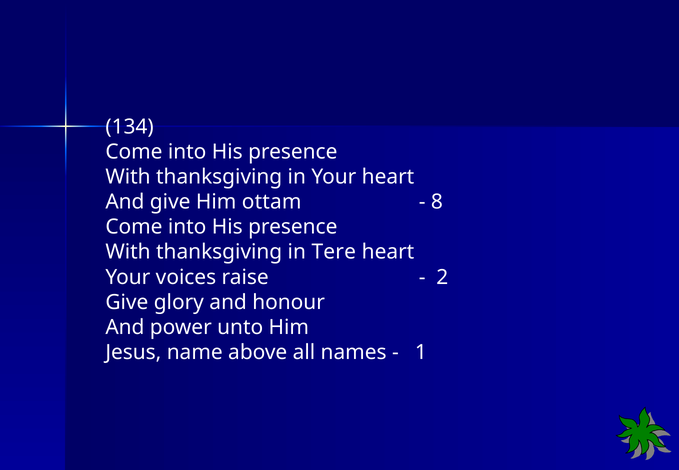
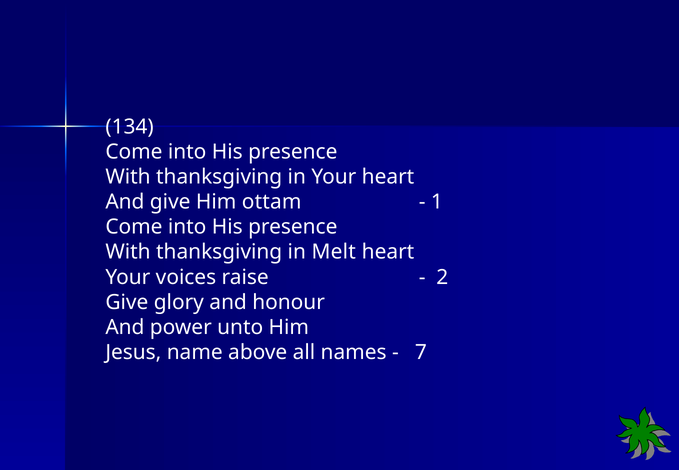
8: 8 -> 1
Tere: Tere -> Melt
1: 1 -> 7
